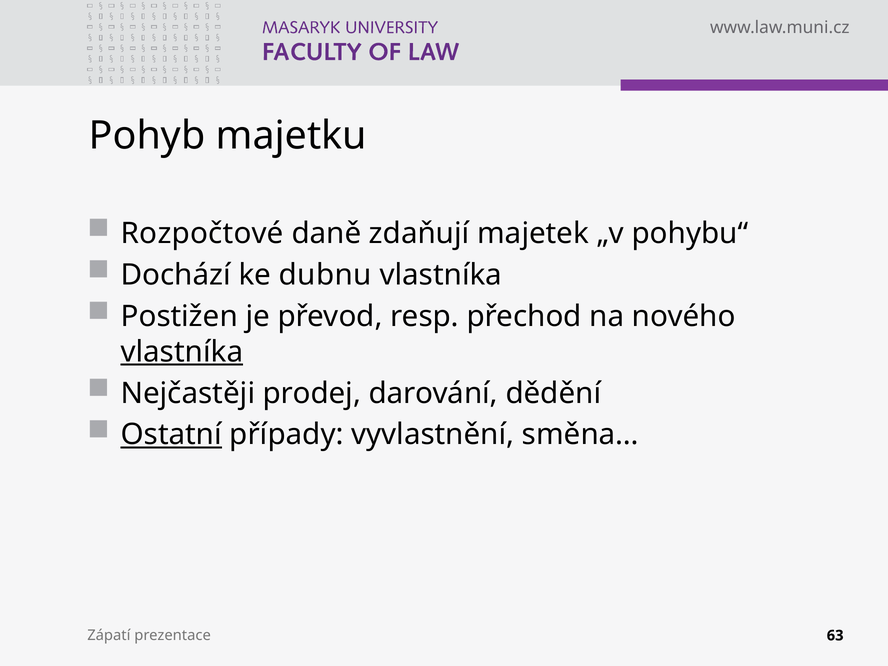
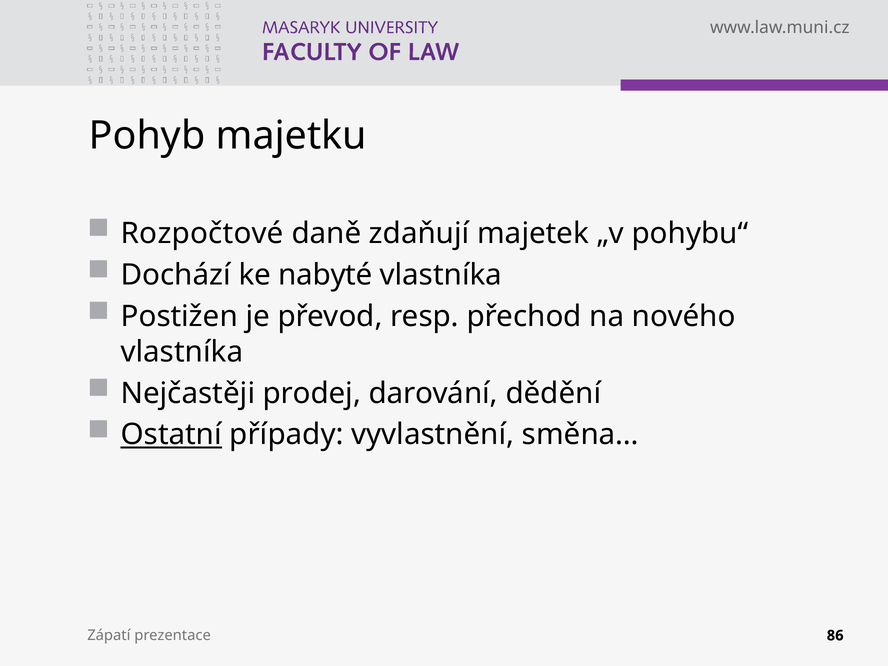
dubnu: dubnu -> nabyté
vlastníka at (182, 352) underline: present -> none
63: 63 -> 86
